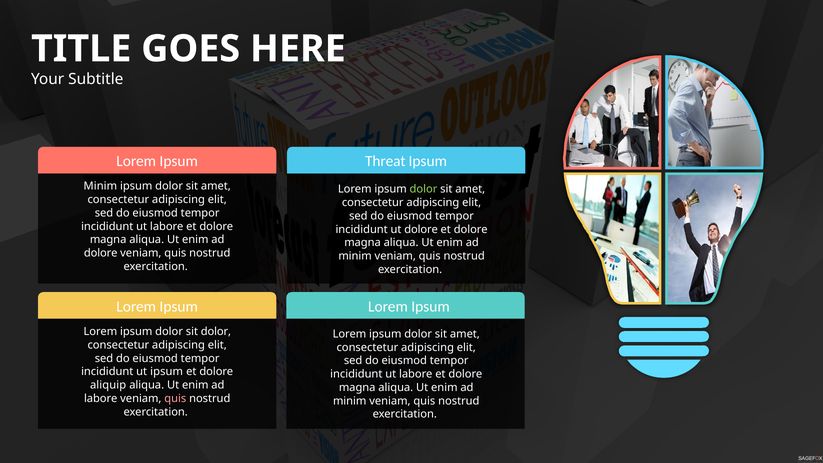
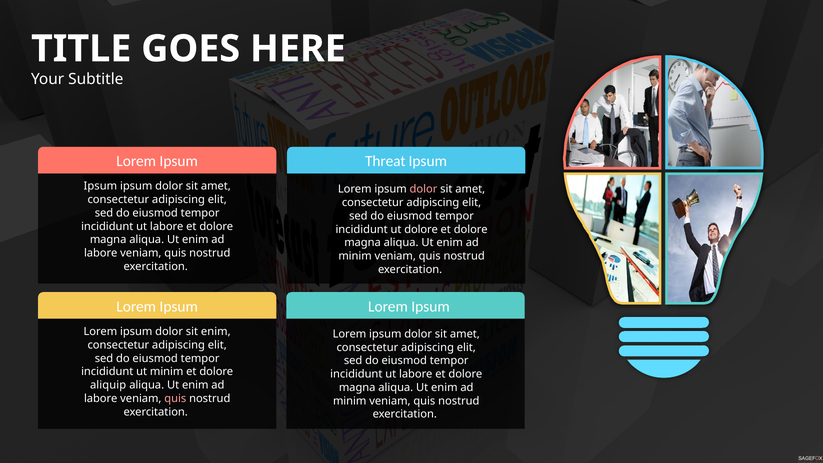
Minim at (100, 186): Minim -> Ipsum
dolor at (423, 189) colour: light green -> pink
dolore at (101, 253): dolore -> labore
sit dolor: dolor -> enim
ut ipsum: ipsum -> minim
